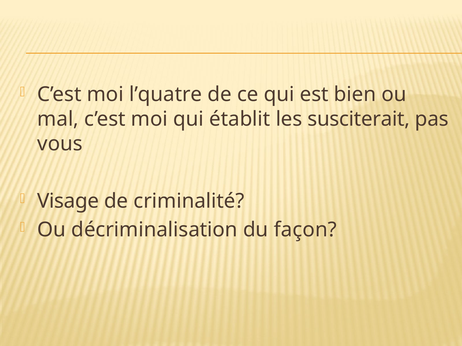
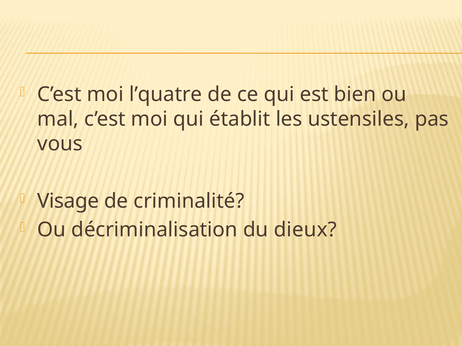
susciterait: susciterait -> ustensiles
façon: façon -> dieux
